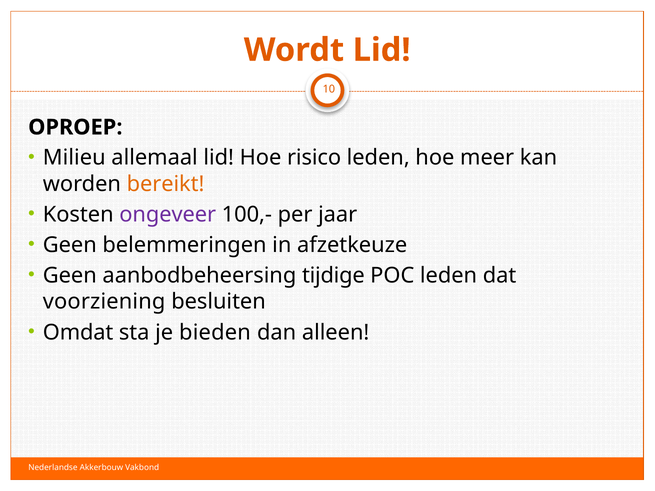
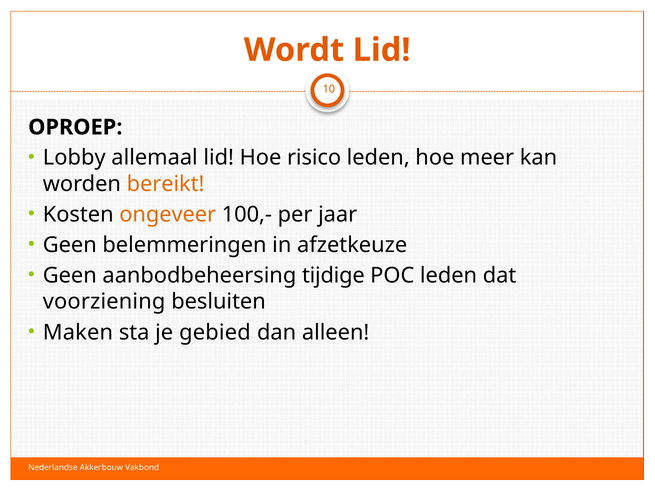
Milieu: Milieu -> Lobby
ongeveer colour: purple -> orange
Omdat: Omdat -> Maken
bieden: bieden -> gebied
